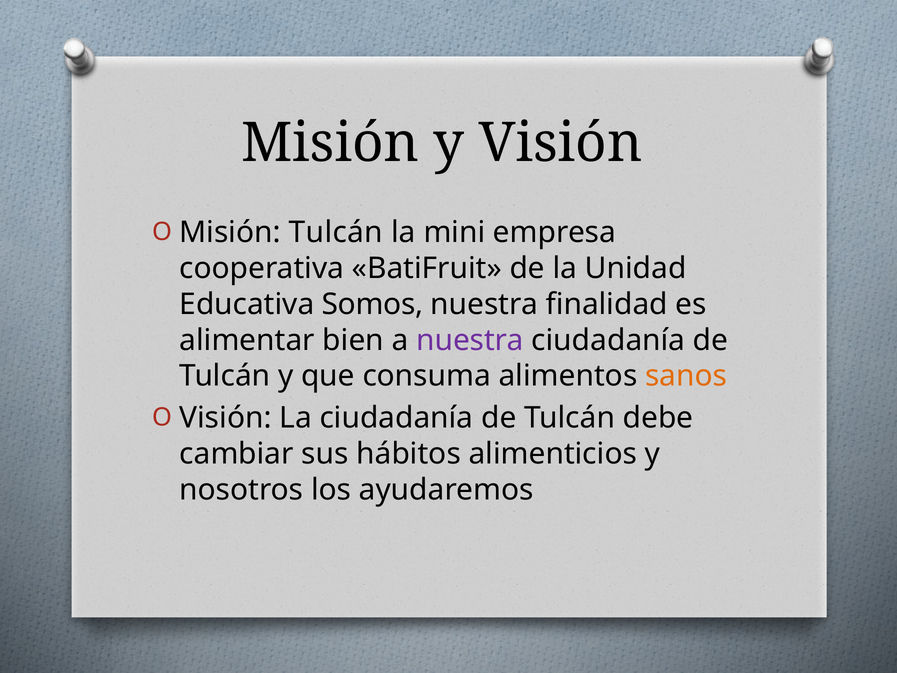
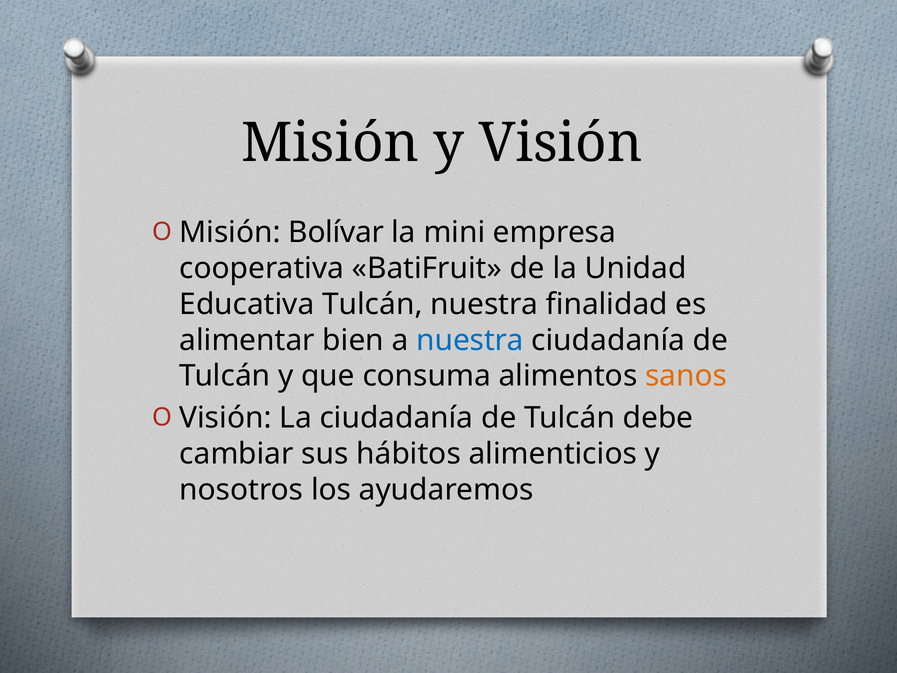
Misión Tulcán: Tulcán -> Bolívar
Educativa Somos: Somos -> Tulcán
nuestra at (470, 340) colour: purple -> blue
